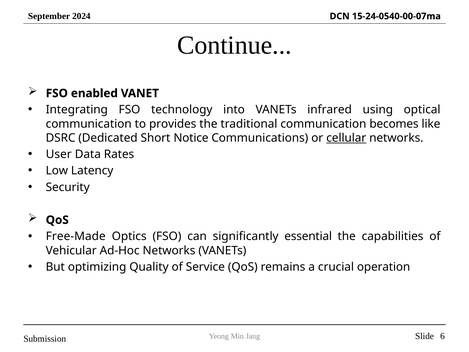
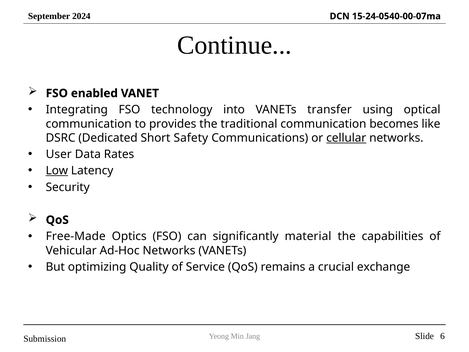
infrared: infrared -> transfer
Notice: Notice -> Safety
Low underline: none -> present
essential: essential -> material
operation: operation -> exchange
